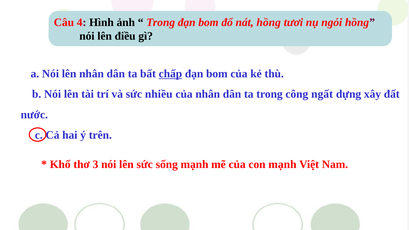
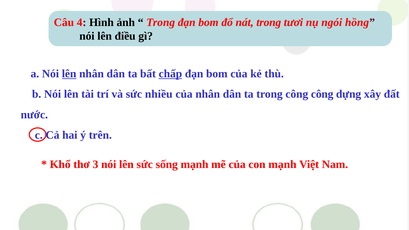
nát hồng: hồng -> trong
lên at (69, 74) underline: none -> present
công ngất: ngất -> công
